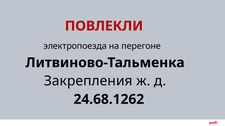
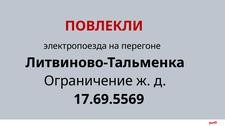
Закрепления: Закрепления -> Ограничение
24.68.1262: 24.68.1262 -> 17.69.5569
